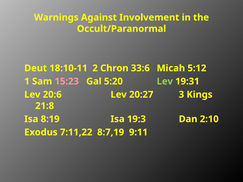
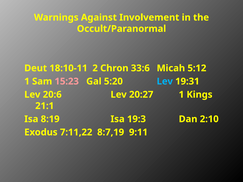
Lev at (165, 81) colour: light green -> light blue
20:27 3: 3 -> 1
21:8: 21:8 -> 21:1
